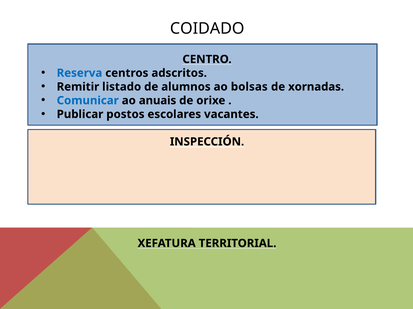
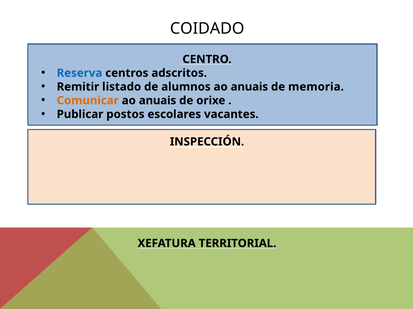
alumnos ao bolsas: bolsas -> anuais
xornadas: xornadas -> memoria
Comunicar colour: blue -> orange
